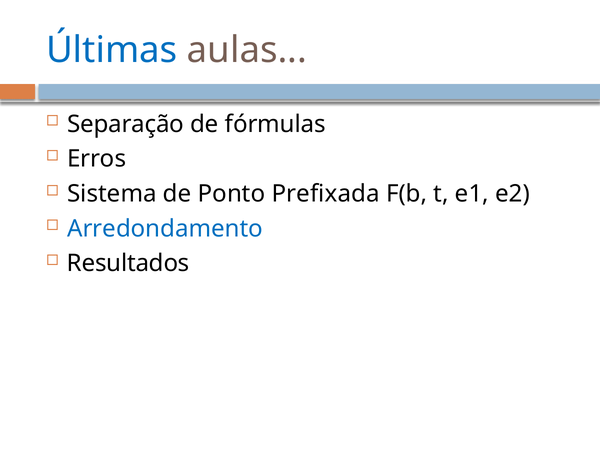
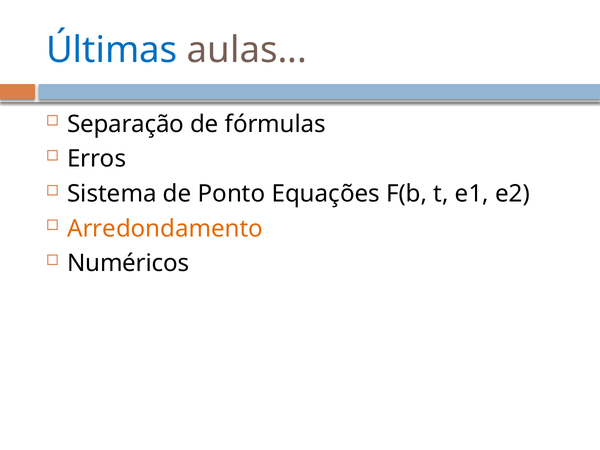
Prefixada: Prefixada -> Equações
Arredondamento colour: blue -> orange
Resultados: Resultados -> Numéricos
